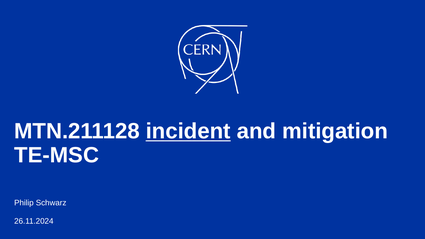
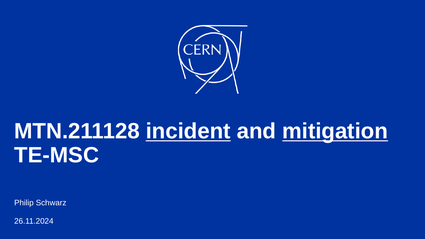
mitigation underline: none -> present
